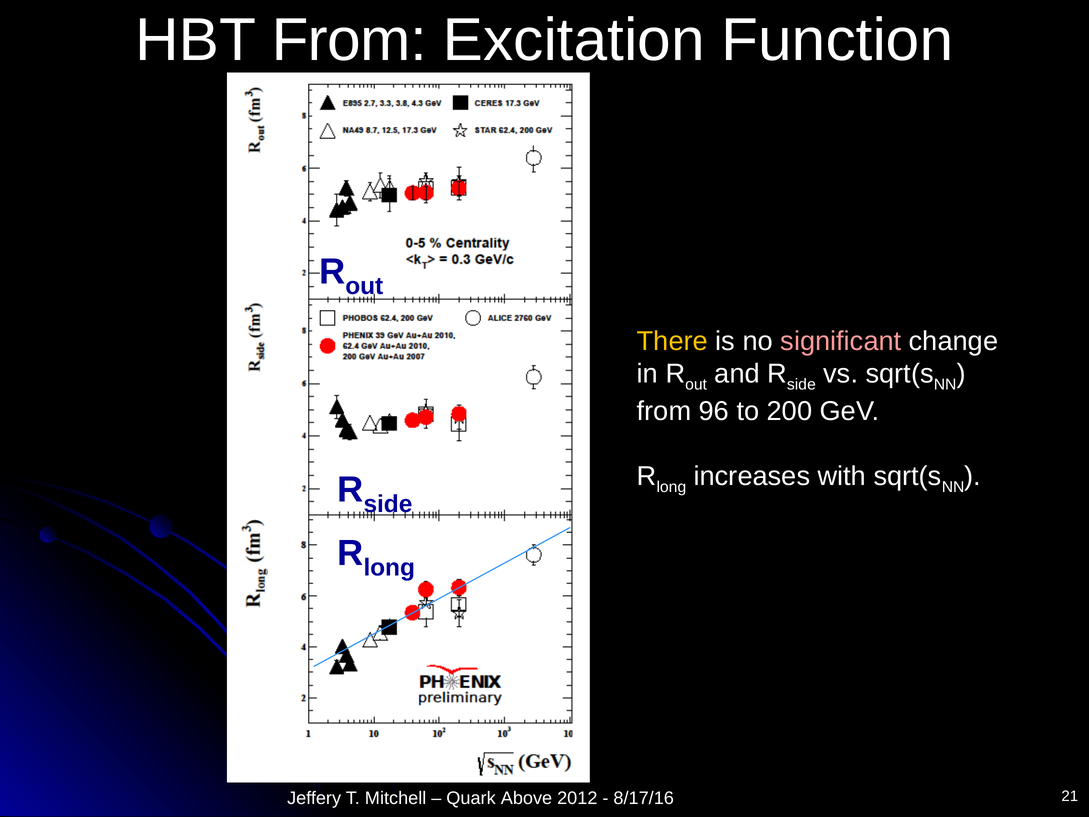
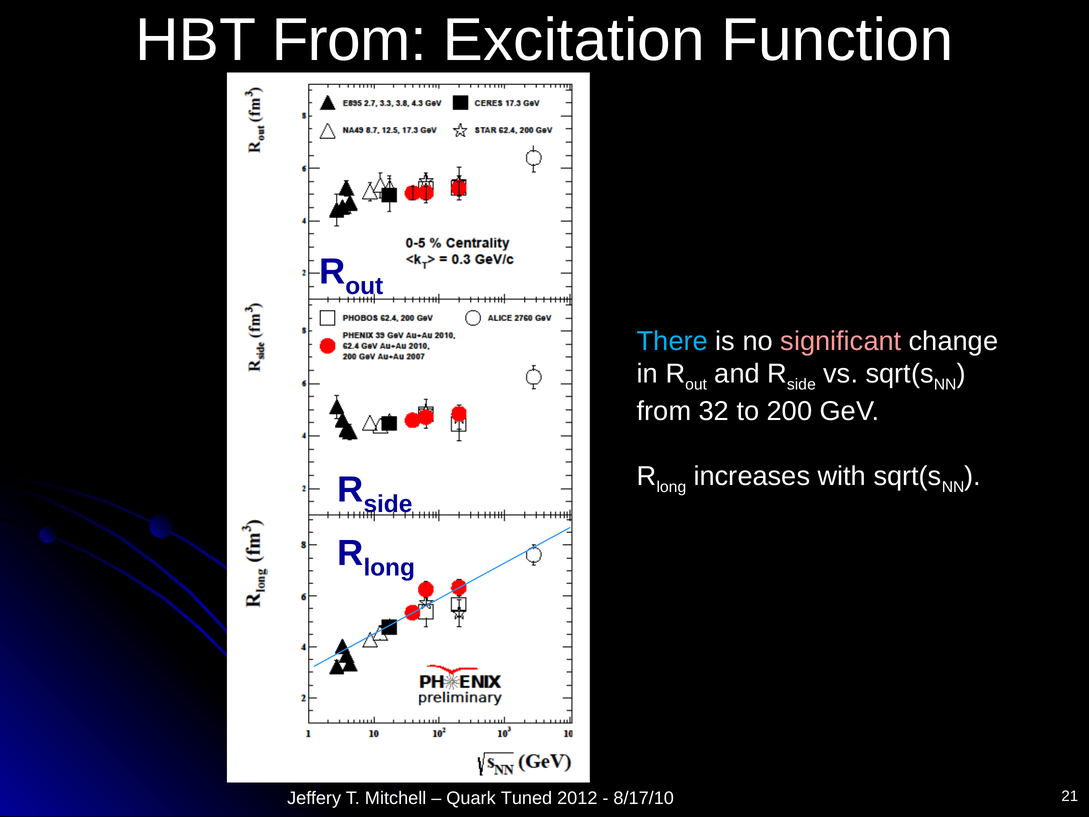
There colour: yellow -> light blue
96: 96 -> 32
Above: Above -> Tuned
8/17/16: 8/17/16 -> 8/17/10
